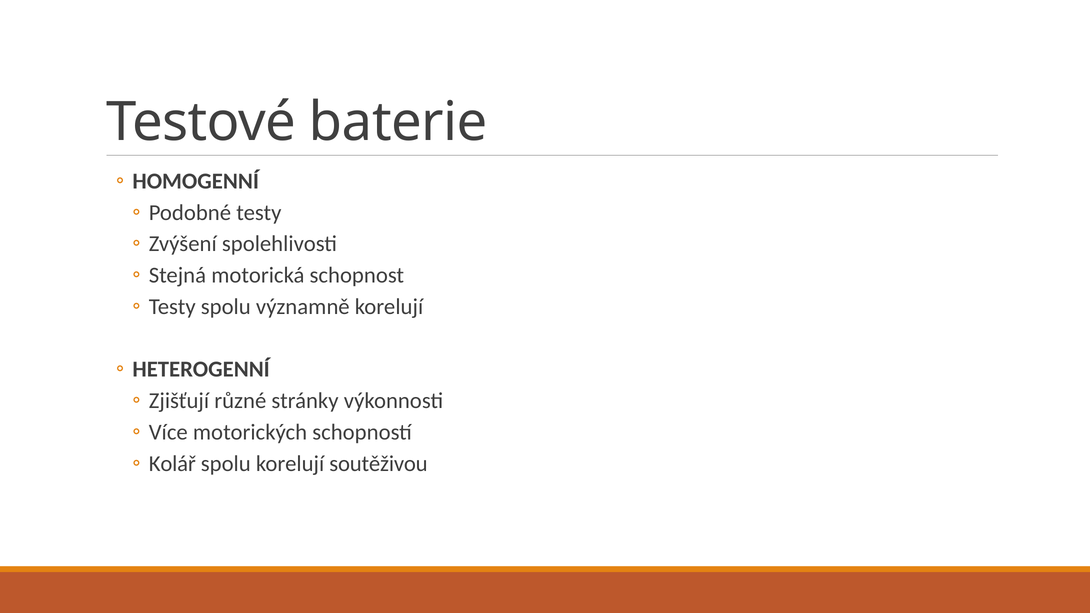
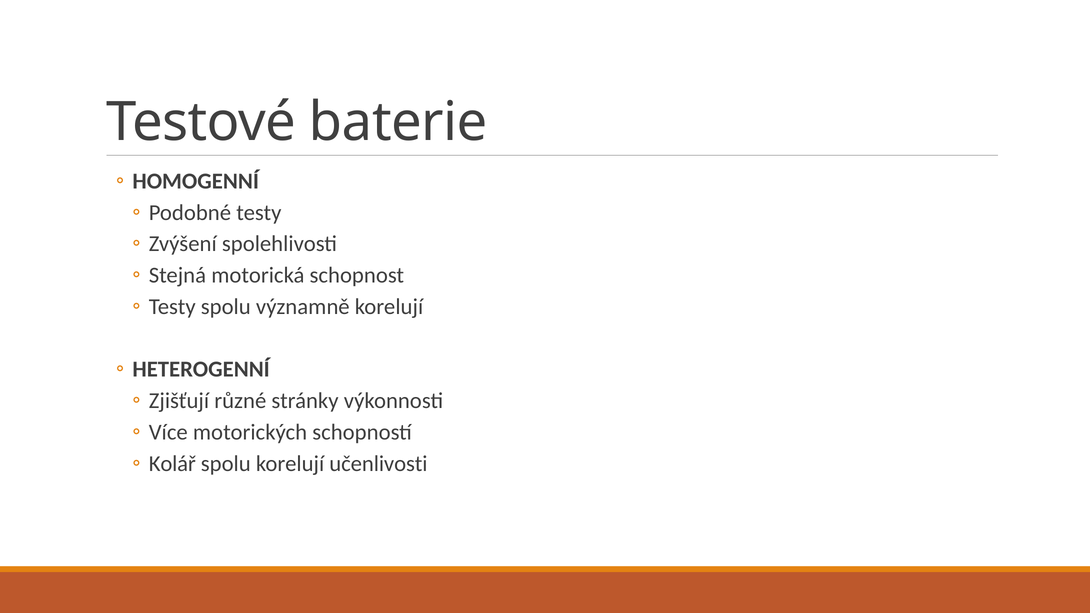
soutěživou: soutěživou -> učenlivosti
